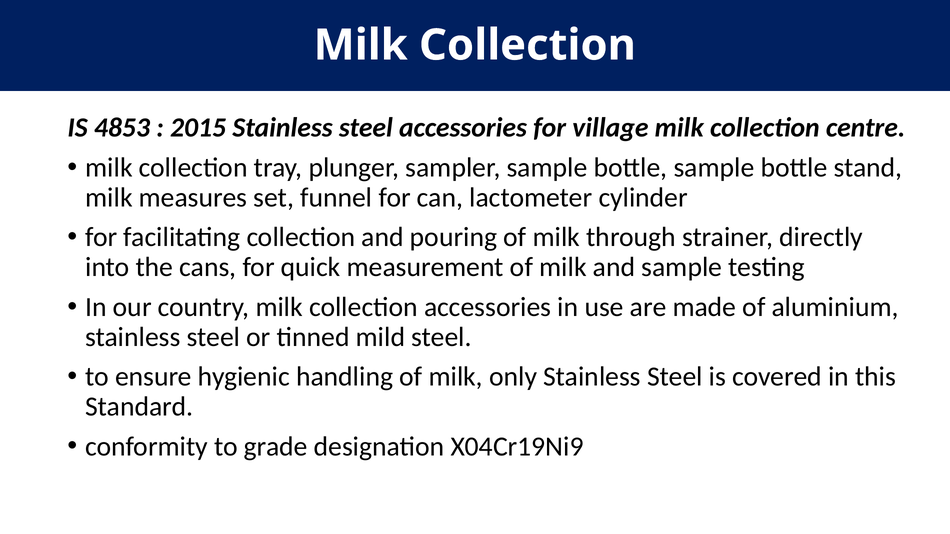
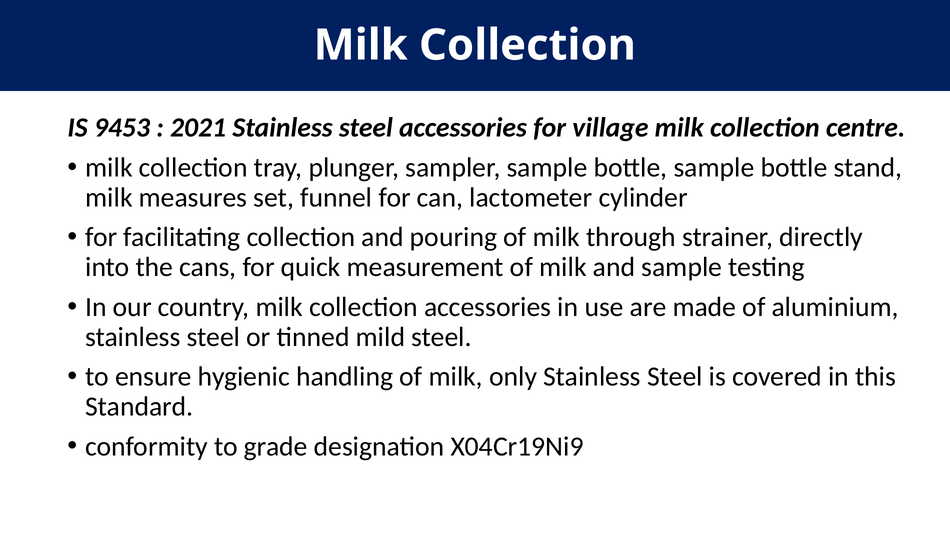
4853: 4853 -> 9453
2015: 2015 -> 2021
